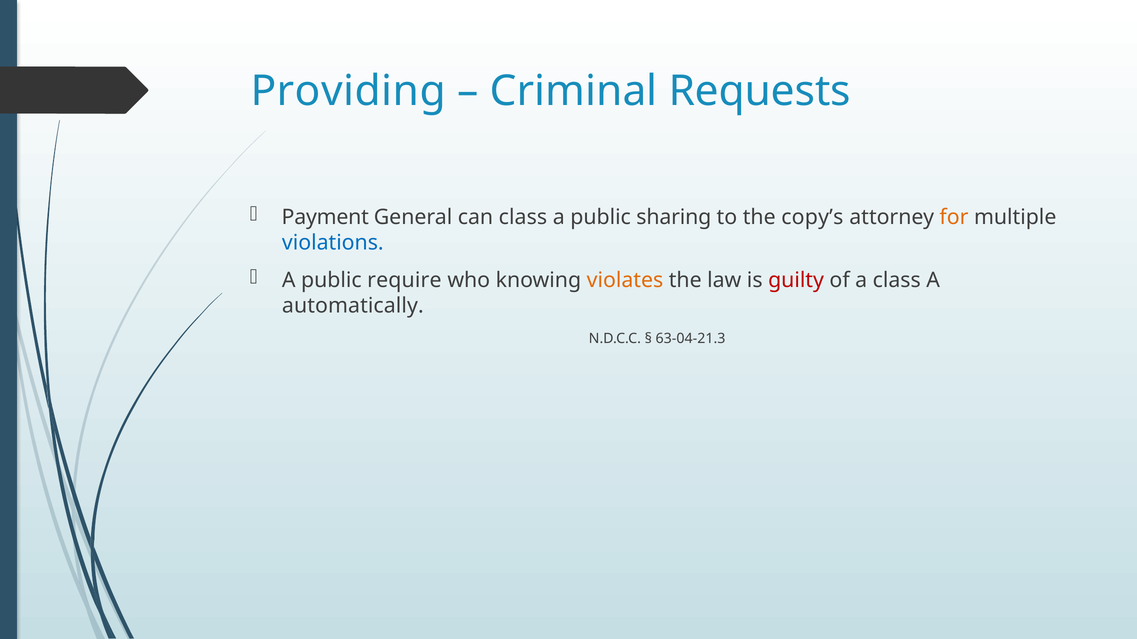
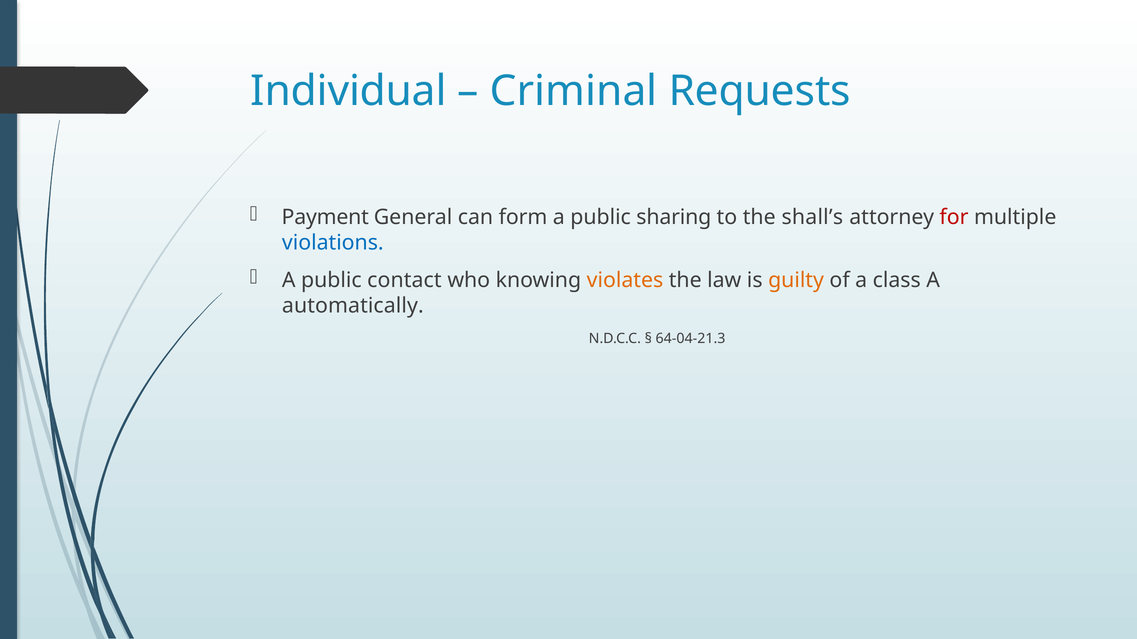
Providing: Providing -> Individual
can class: class -> form
copy’s: copy’s -> shall’s
for colour: orange -> red
require: require -> contact
guilty colour: red -> orange
63-04-21.3: 63-04-21.3 -> 64-04-21.3
